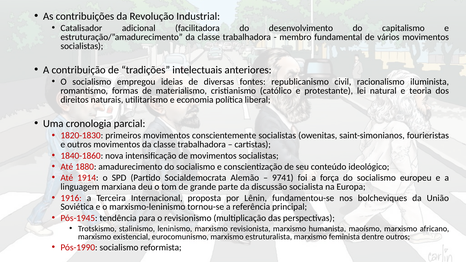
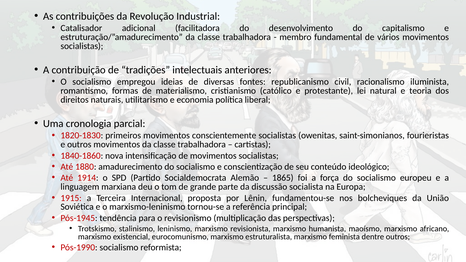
9741: 9741 -> 1865
1916: 1916 -> 1915
